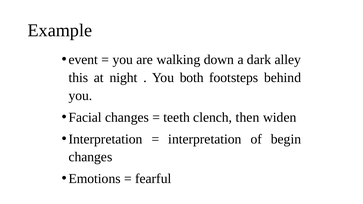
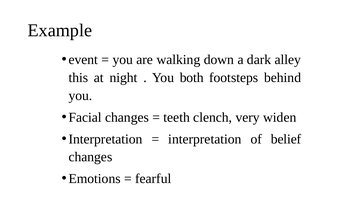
then: then -> very
begin: begin -> belief
